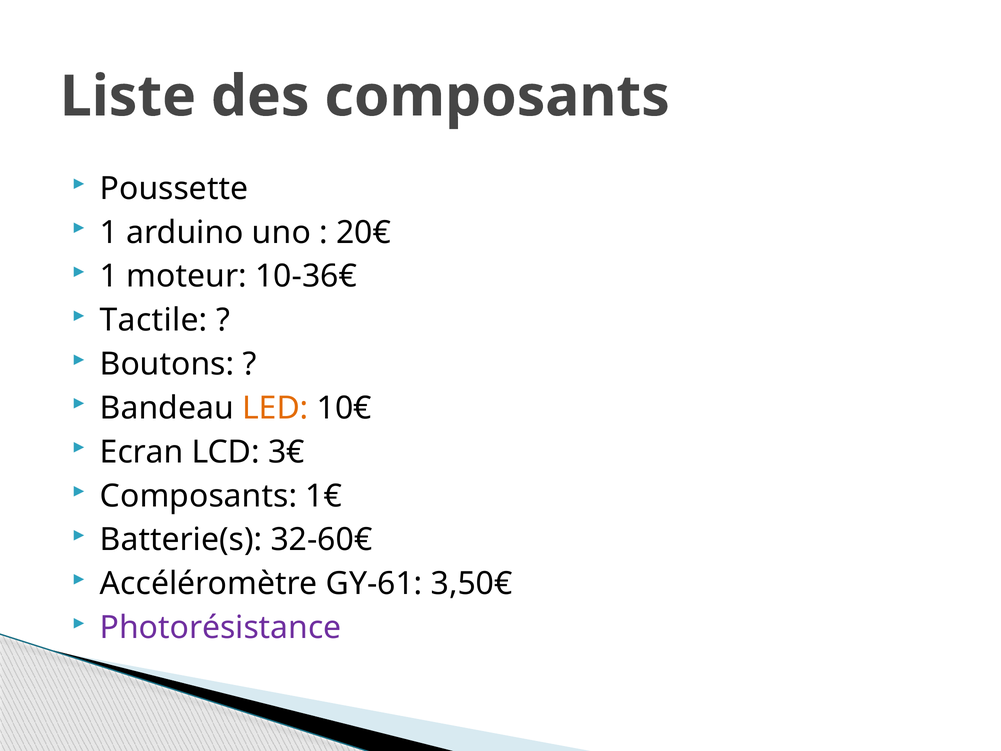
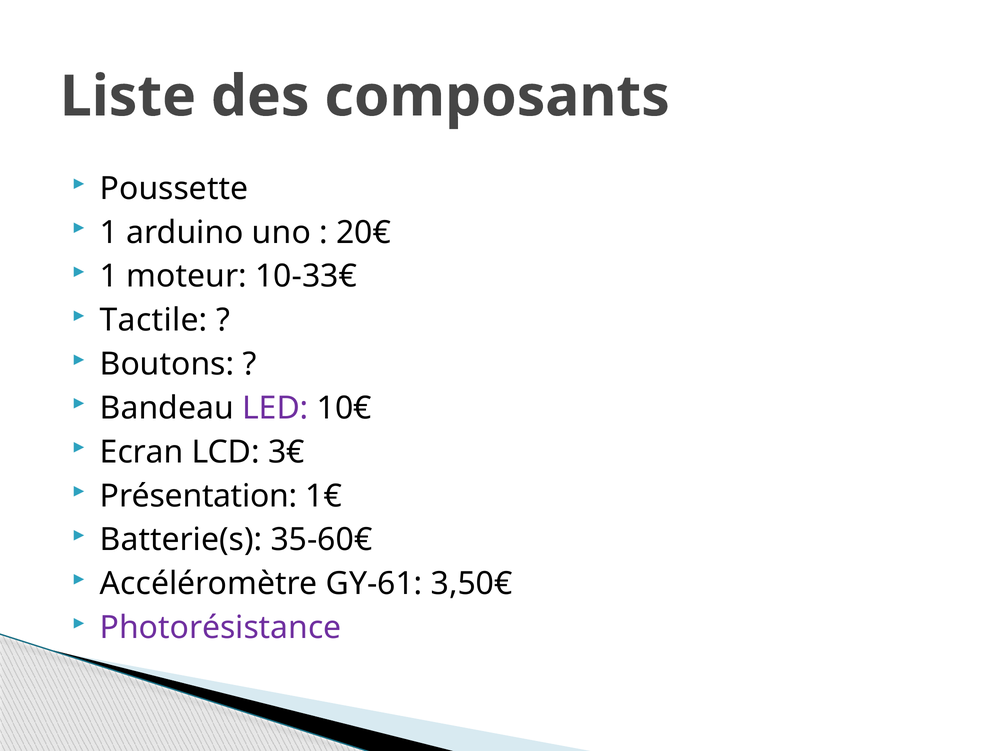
10-36€: 10-36€ -> 10-33€
LED colour: orange -> purple
Composants at (199, 496): Composants -> Présentation
32-60€: 32-60€ -> 35-60€
